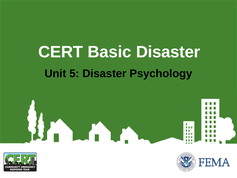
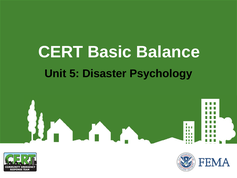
Basic Disaster: Disaster -> Balance
